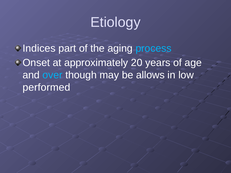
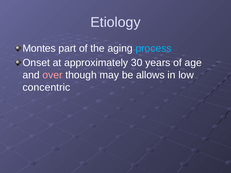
Indices: Indices -> Montes
20: 20 -> 30
over colour: light blue -> pink
performed: performed -> concentric
